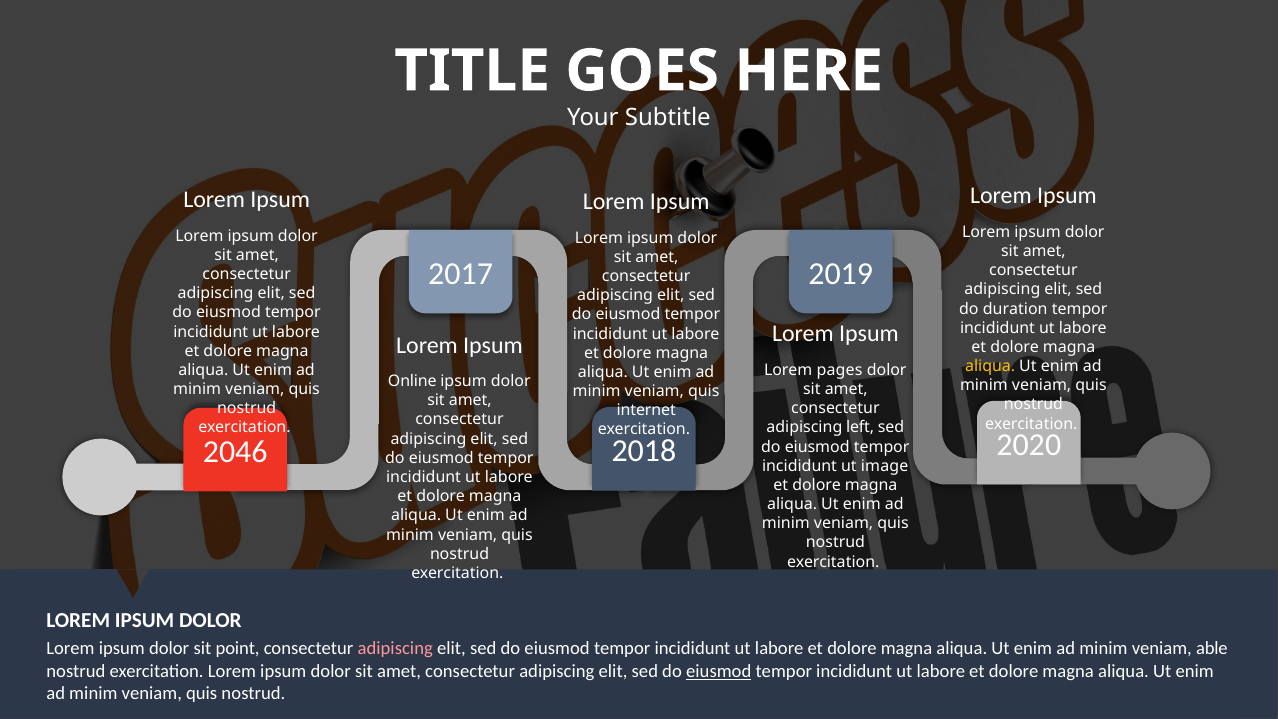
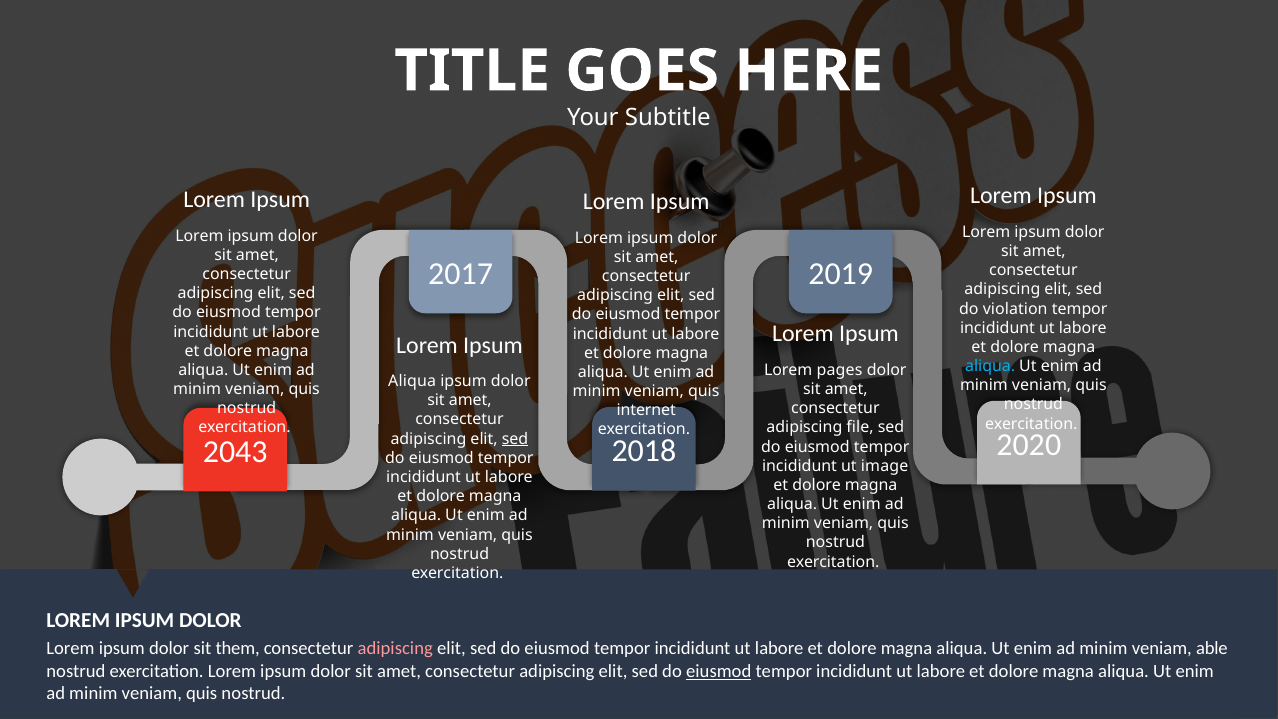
duration: duration -> violation
aliqua at (990, 366) colour: yellow -> light blue
Online at (412, 381): Online -> Aliqua
left: left -> file
sed at (515, 439) underline: none -> present
2046: 2046 -> 2043
point: point -> them
